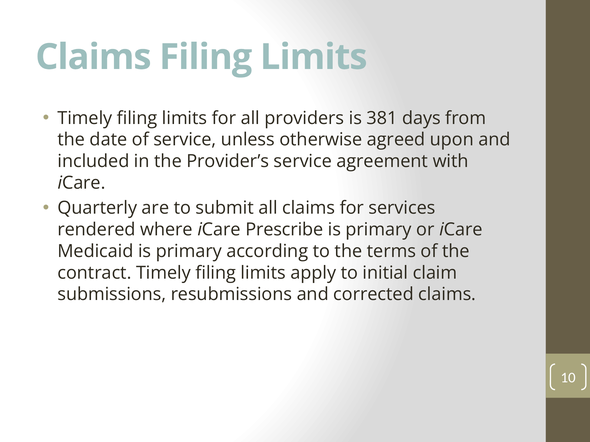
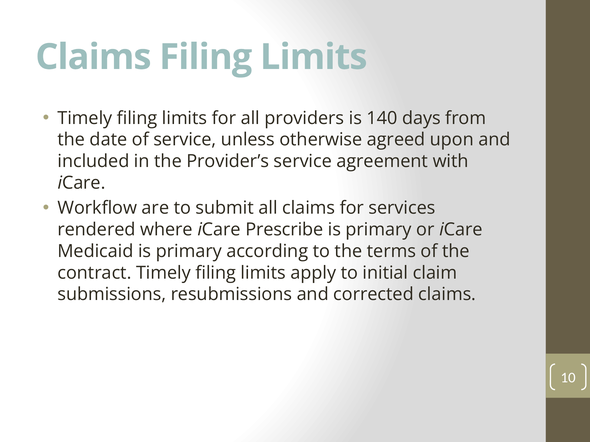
381: 381 -> 140
Quarterly: Quarterly -> Workflow
